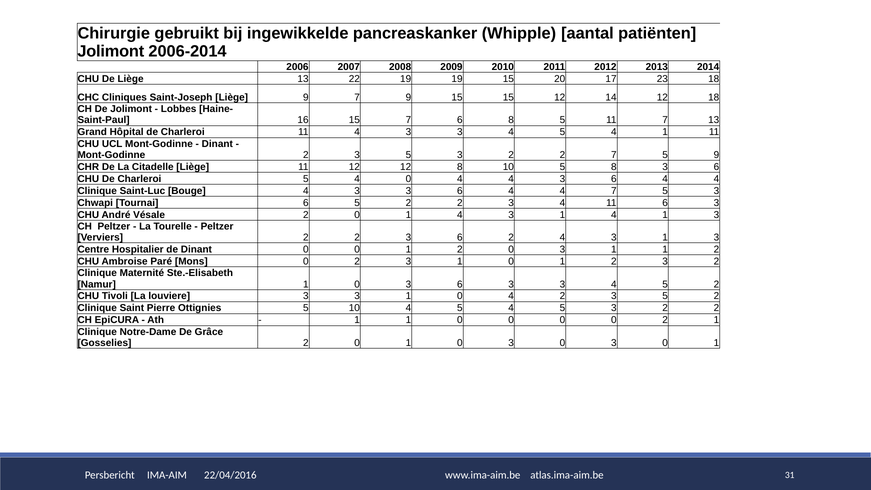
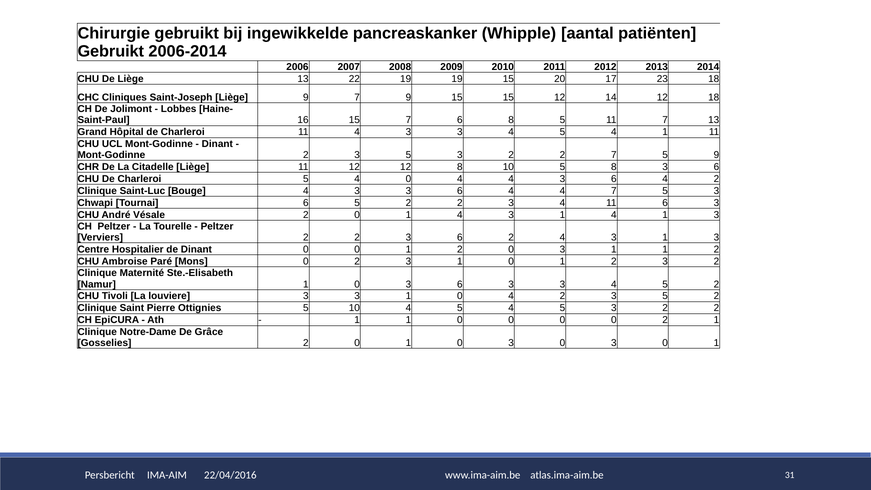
Jolimont at (111, 52): Jolimont -> Gebruikt
4 at (716, 179): 4 -> 2
